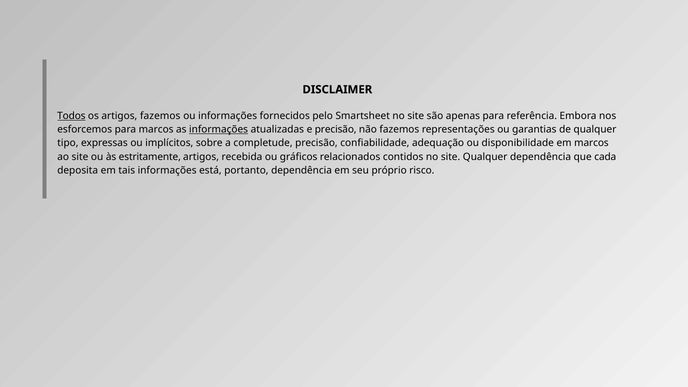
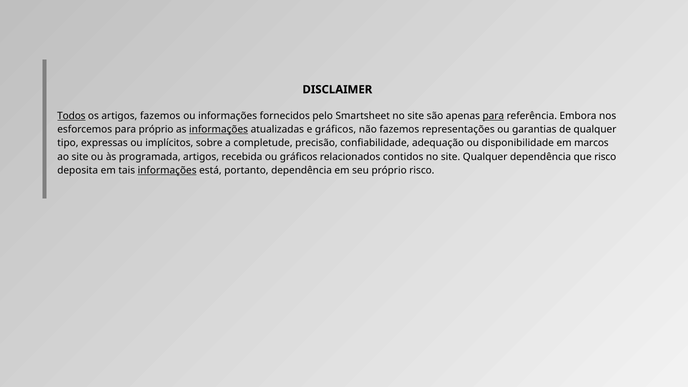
para at (493, 116) underline: none -> present
para marcos: marcos -> próprio
e precisão: precisão -> gráficos
estritamente: estritamente -> programada
que cada: cada -> risco
informações at (167, 170) underline: none -> present
